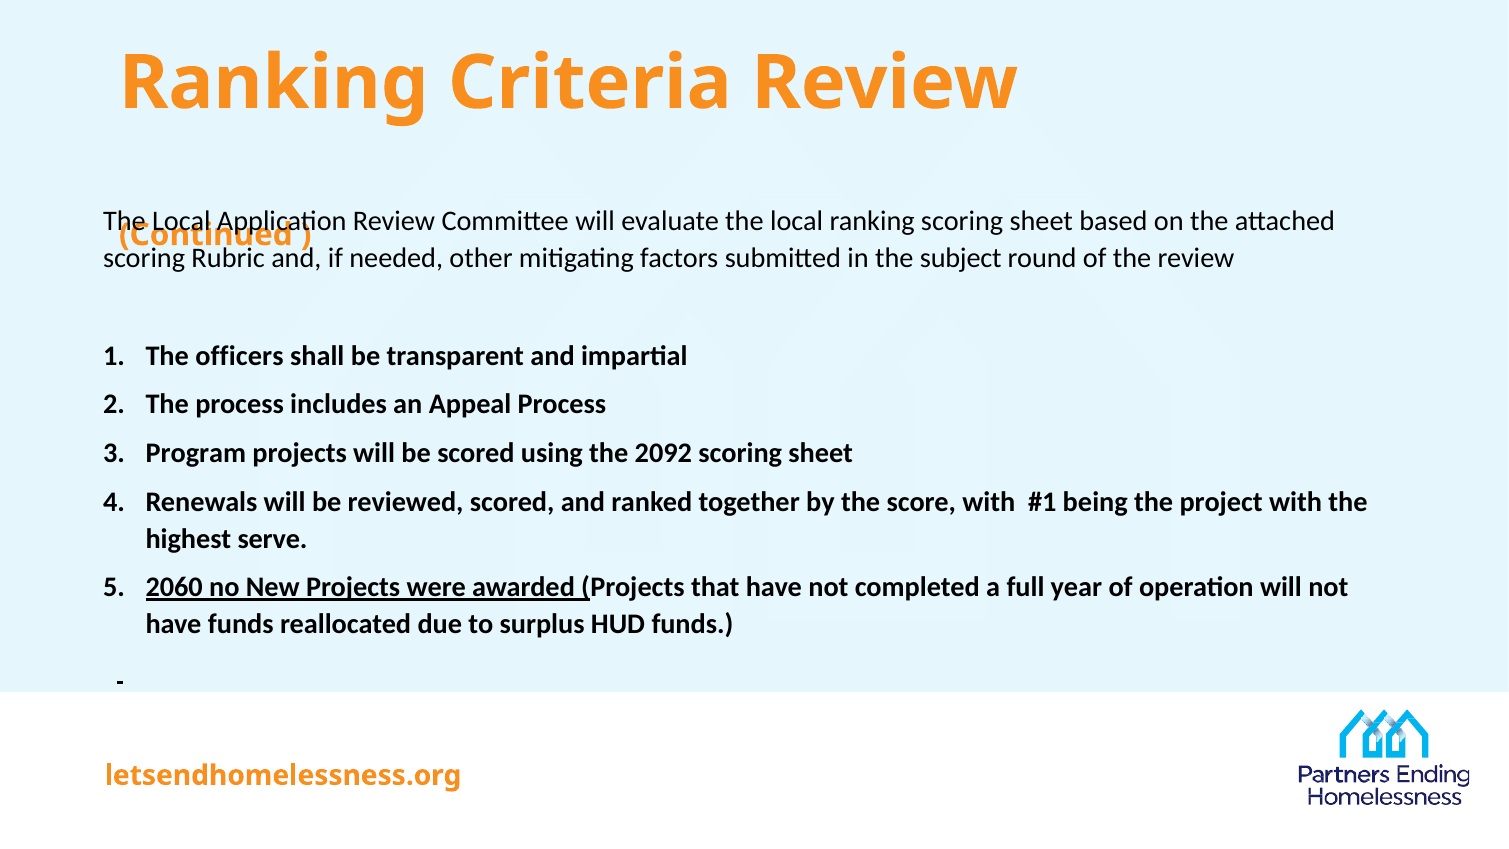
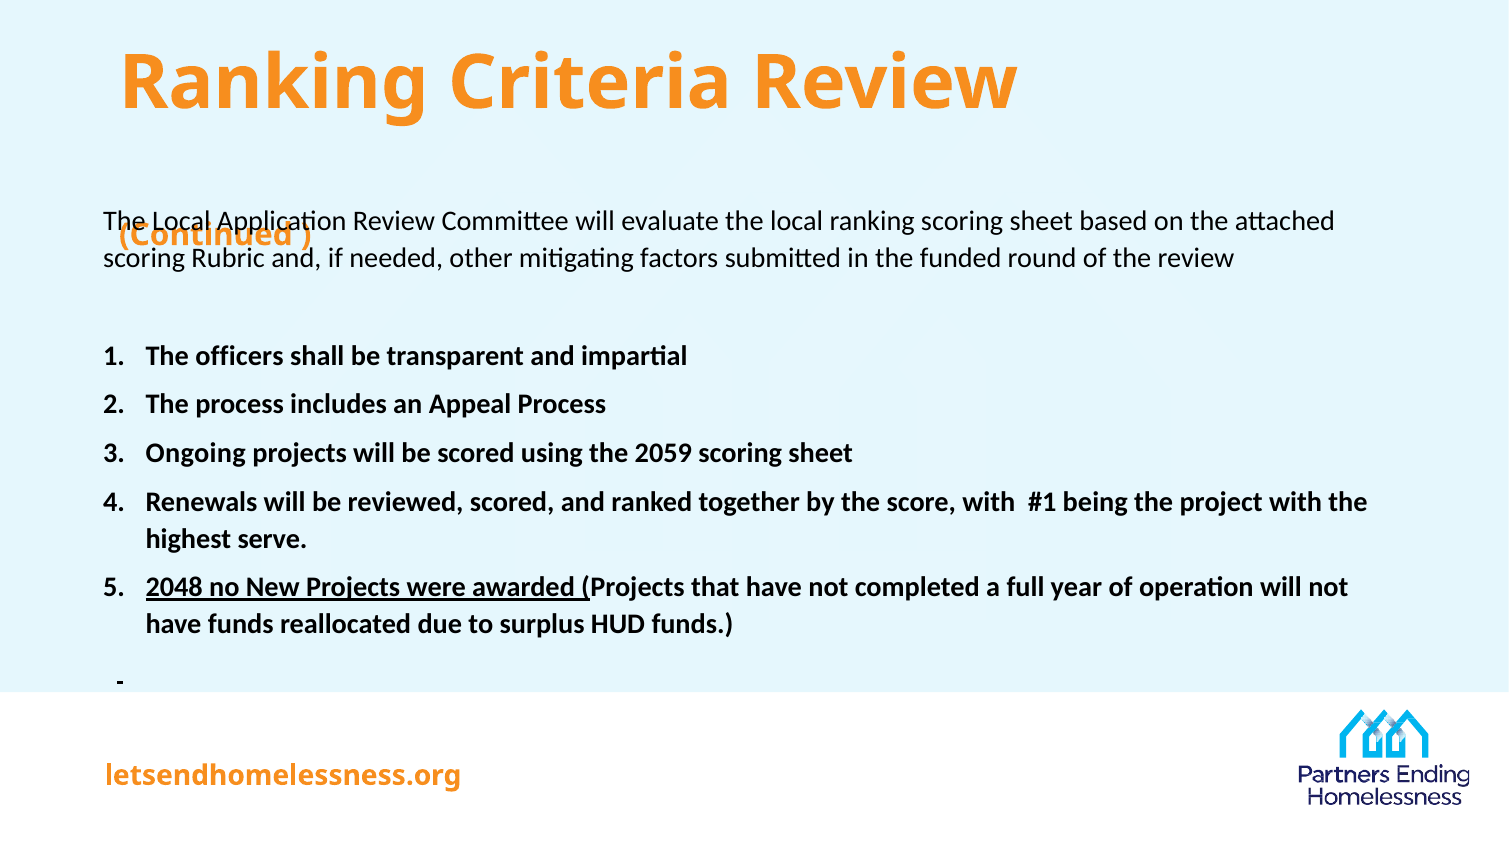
subject: subject -> funded
Program: Program -> Ongoing
2092: 2092 -> 2059
2060: 2060 -> 2048
